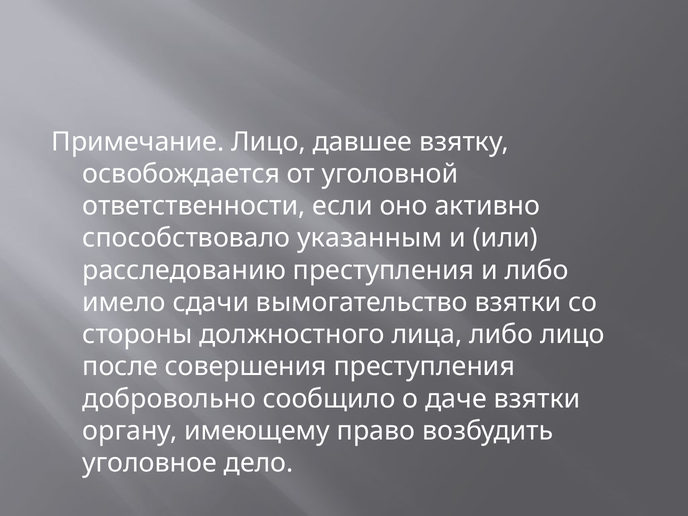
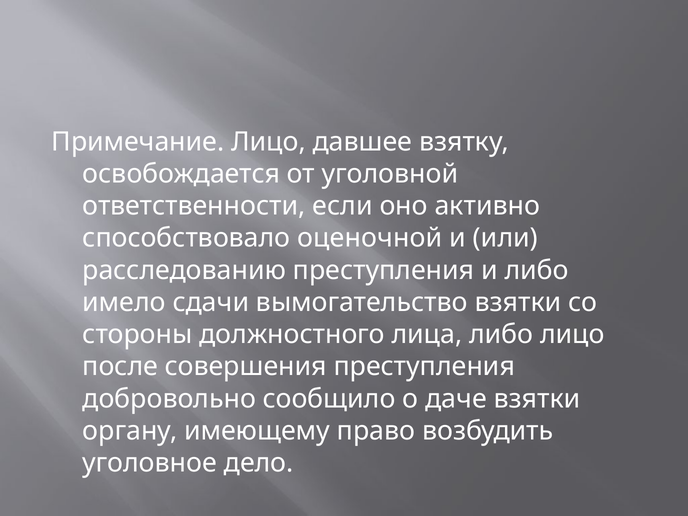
указанным: указанным -> оценочной
